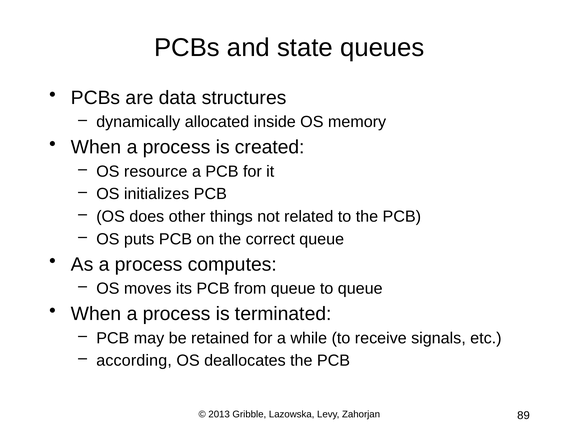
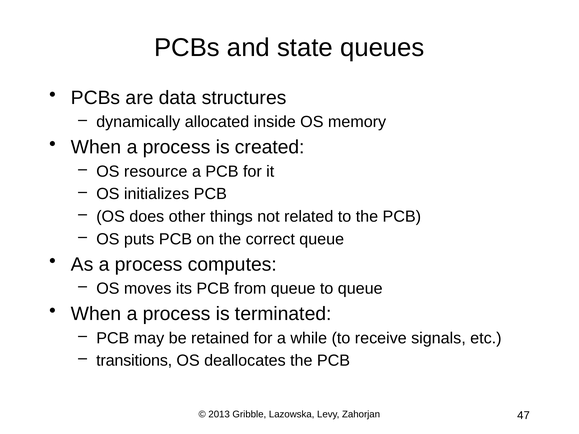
according: according -> transitions
89: 89 -> 47
